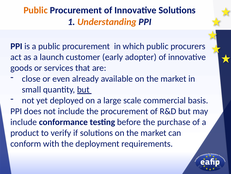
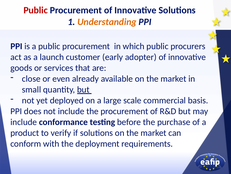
Public at (36, 10) colour: orange -> red
